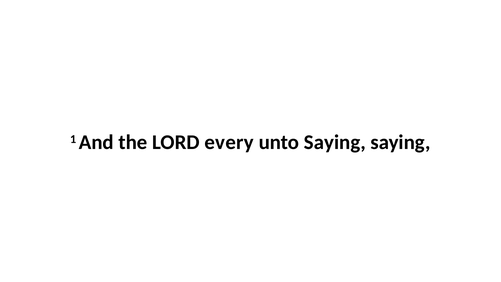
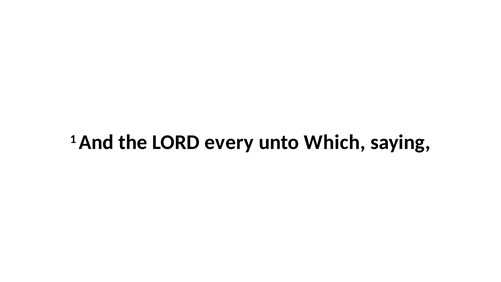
unto Saying: Saying -> Which
